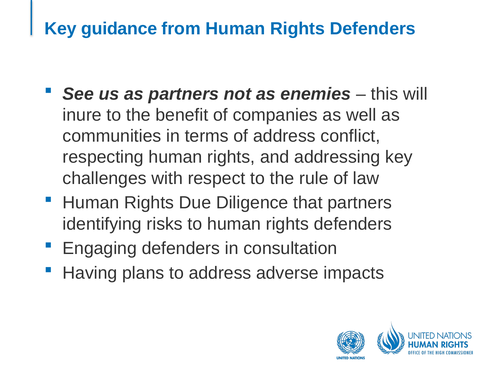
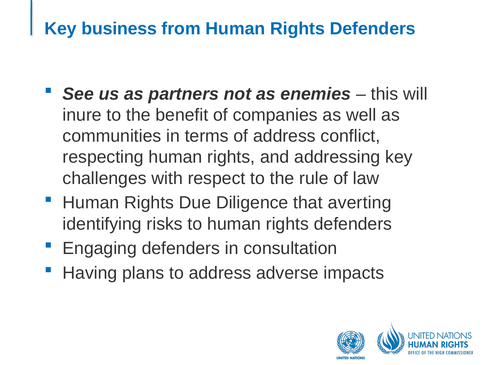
guidance: guidance -> business
that partners: partners -> averting
